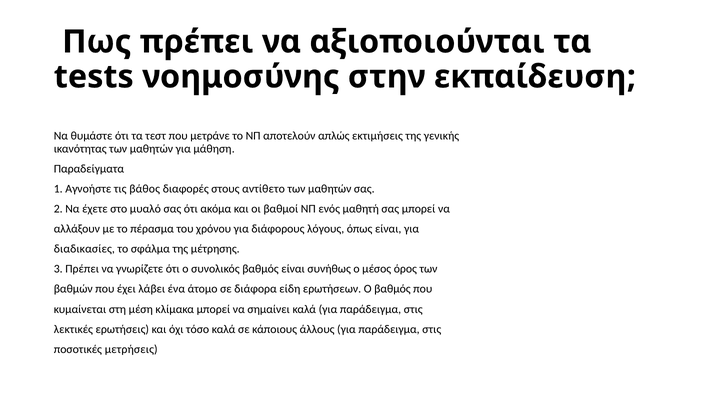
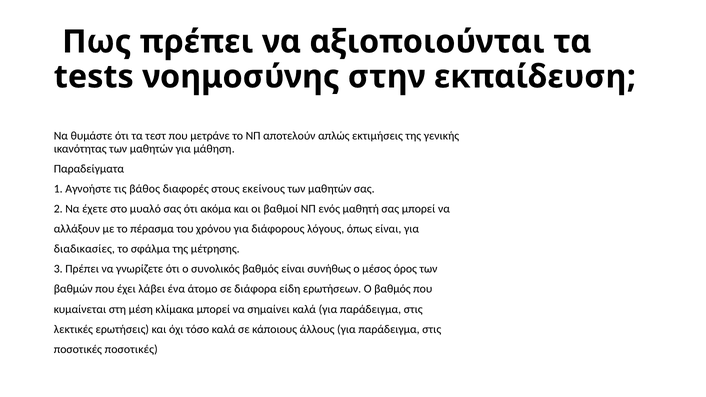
αντίθετο: αντίθετο -> εκείνους
ποσοτικές μετρήσεις: μετρήσεις -> ποσοτικές
